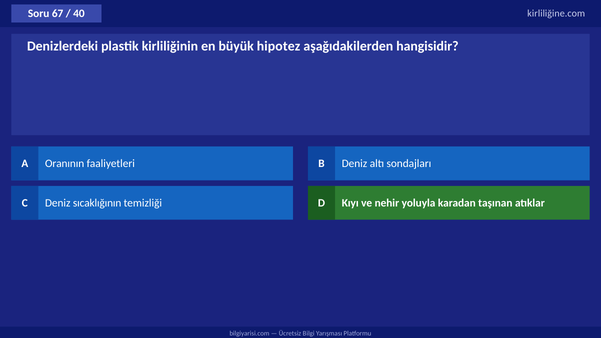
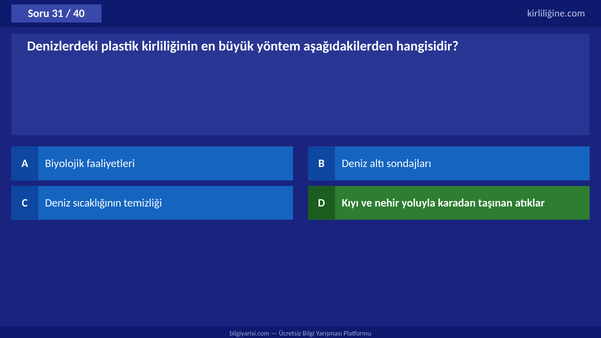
67: 67 -> 31
hipotez: hipotez -> yöntem
Oranının: Oranının -> Biyolojik
